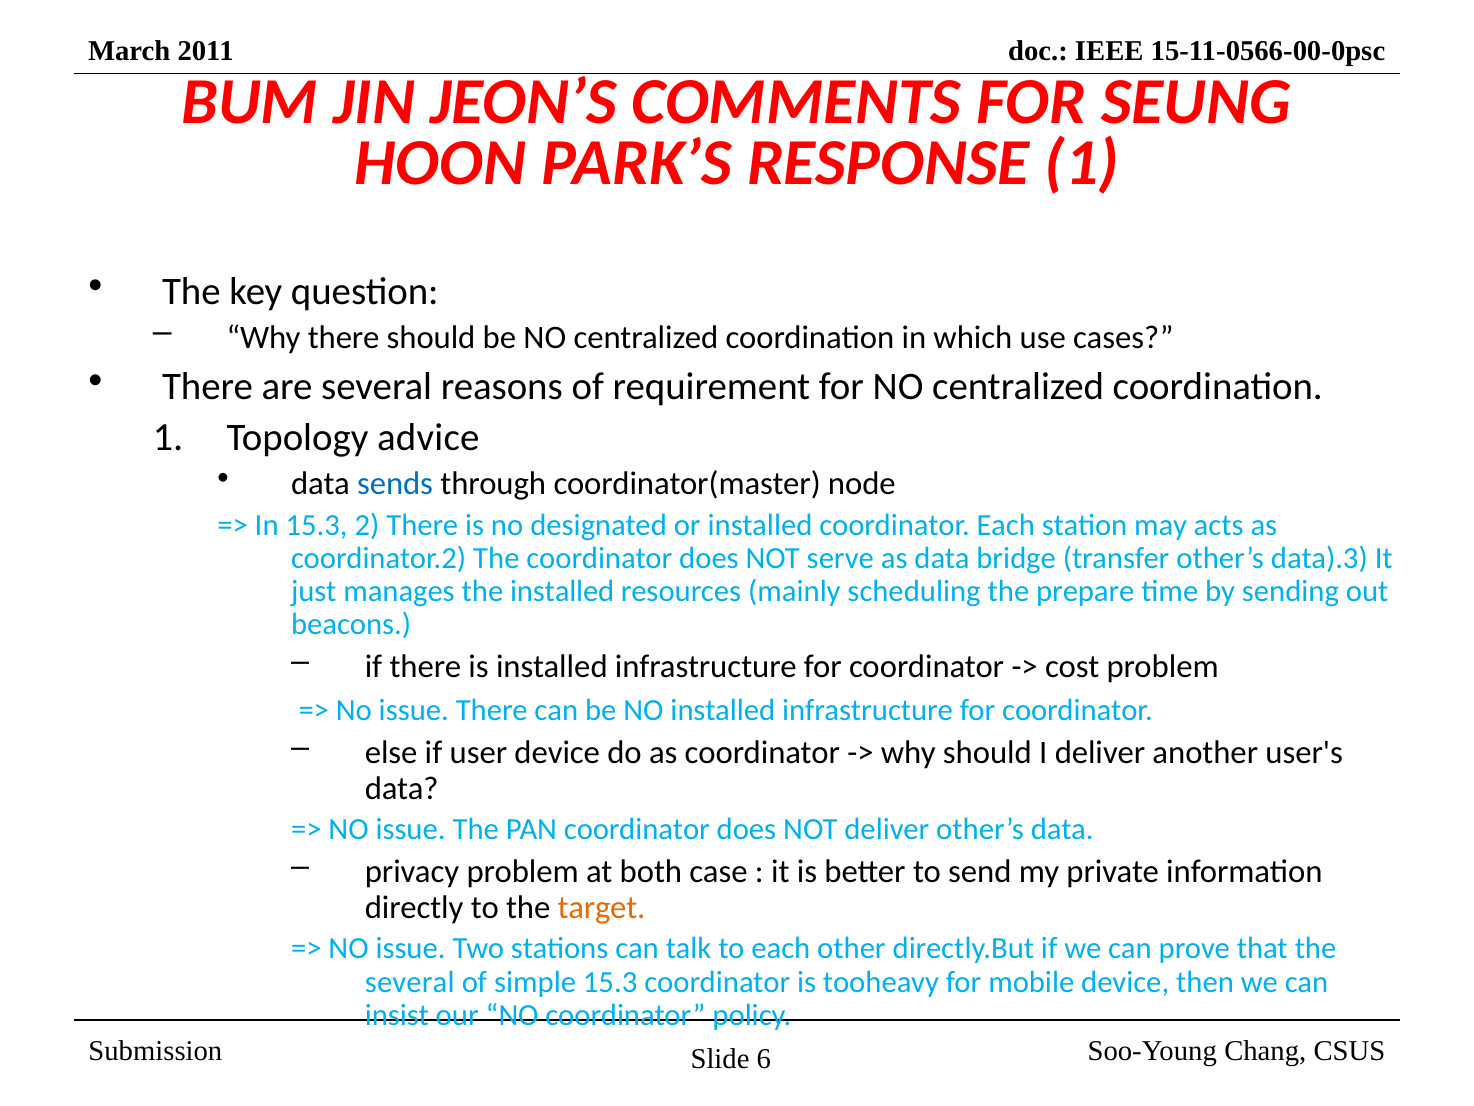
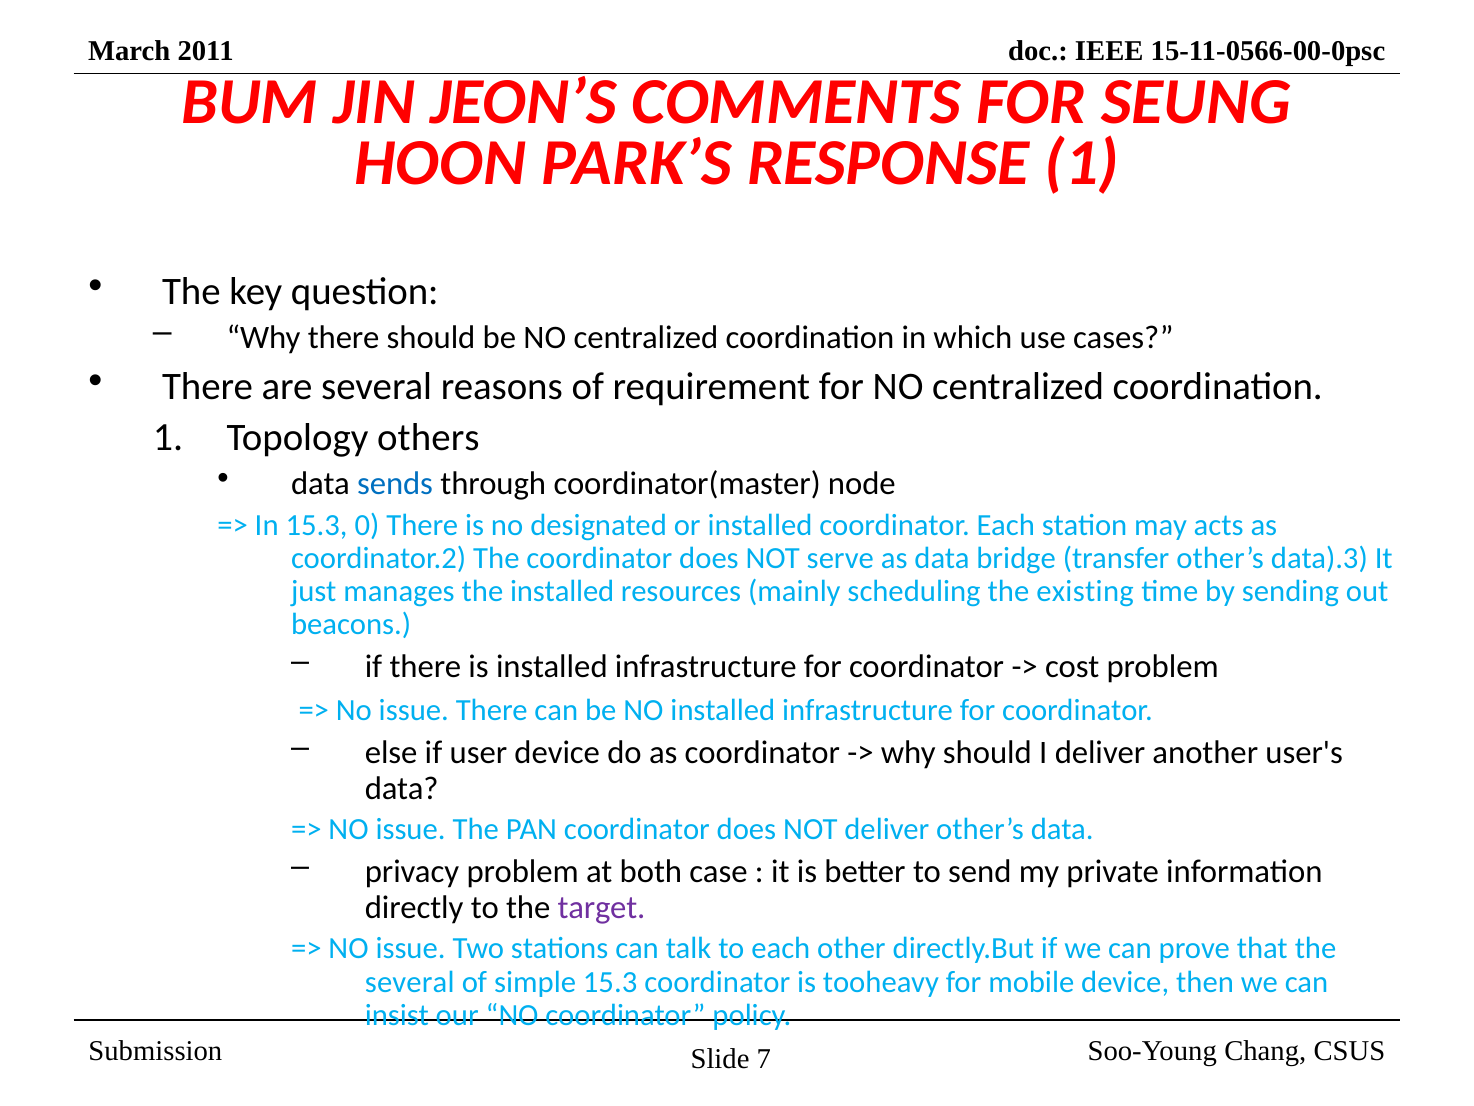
advice: advice -> others
2: 2 -> 0
prepare: prepare -> existing
target colour: orange -> purple
6: 6 -> 7
